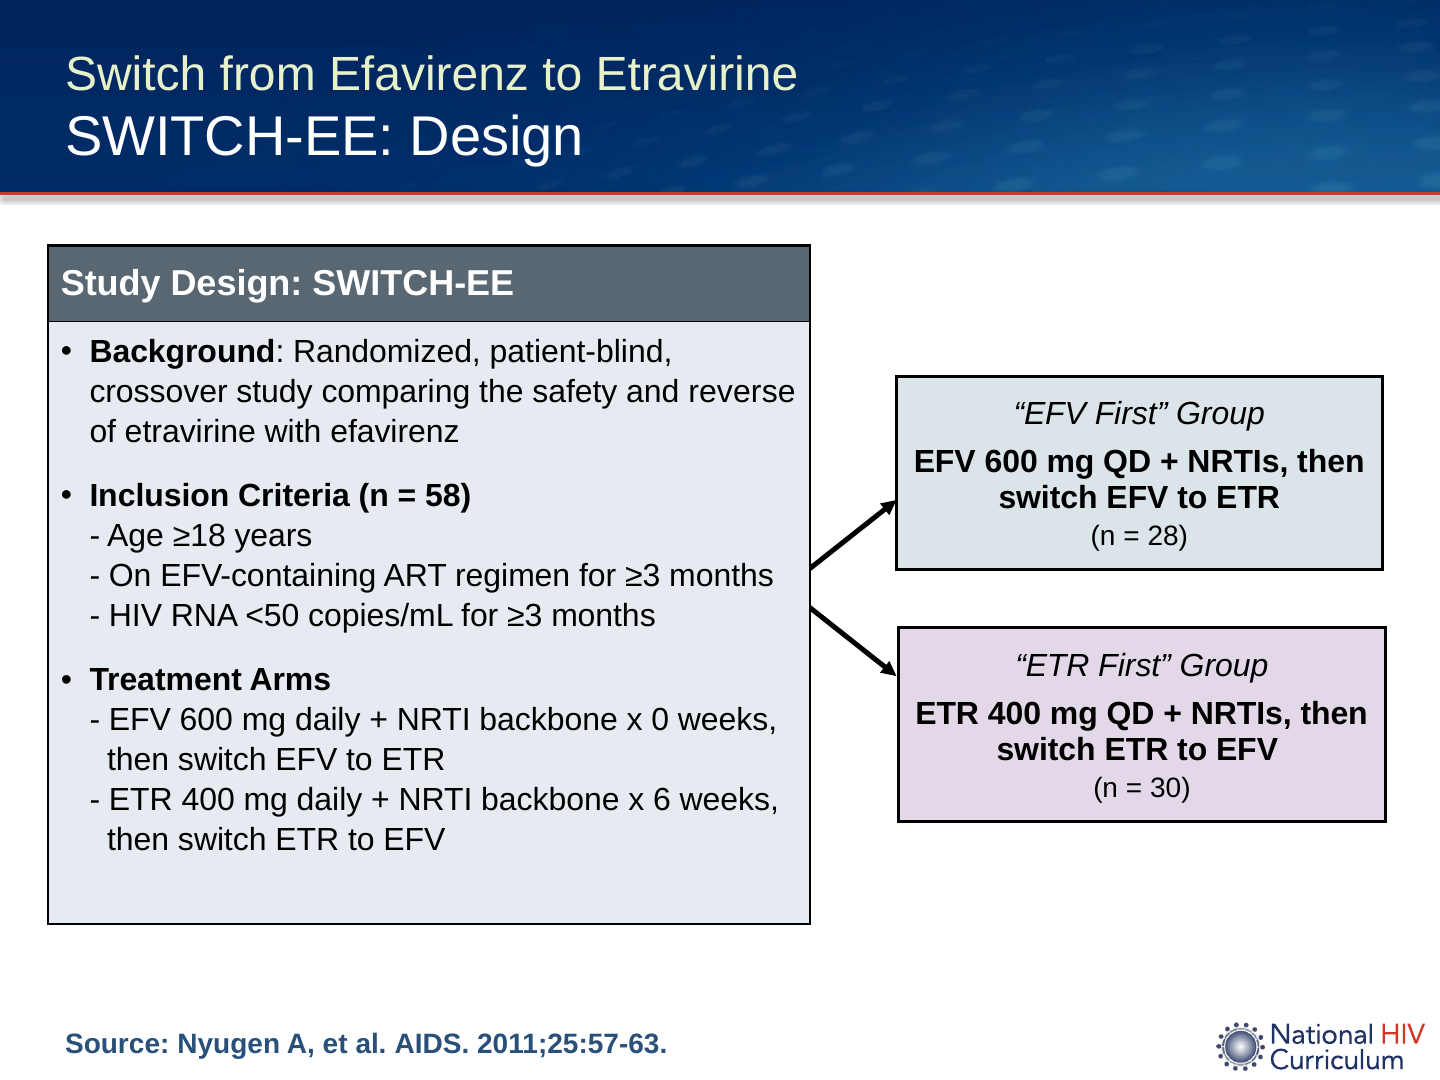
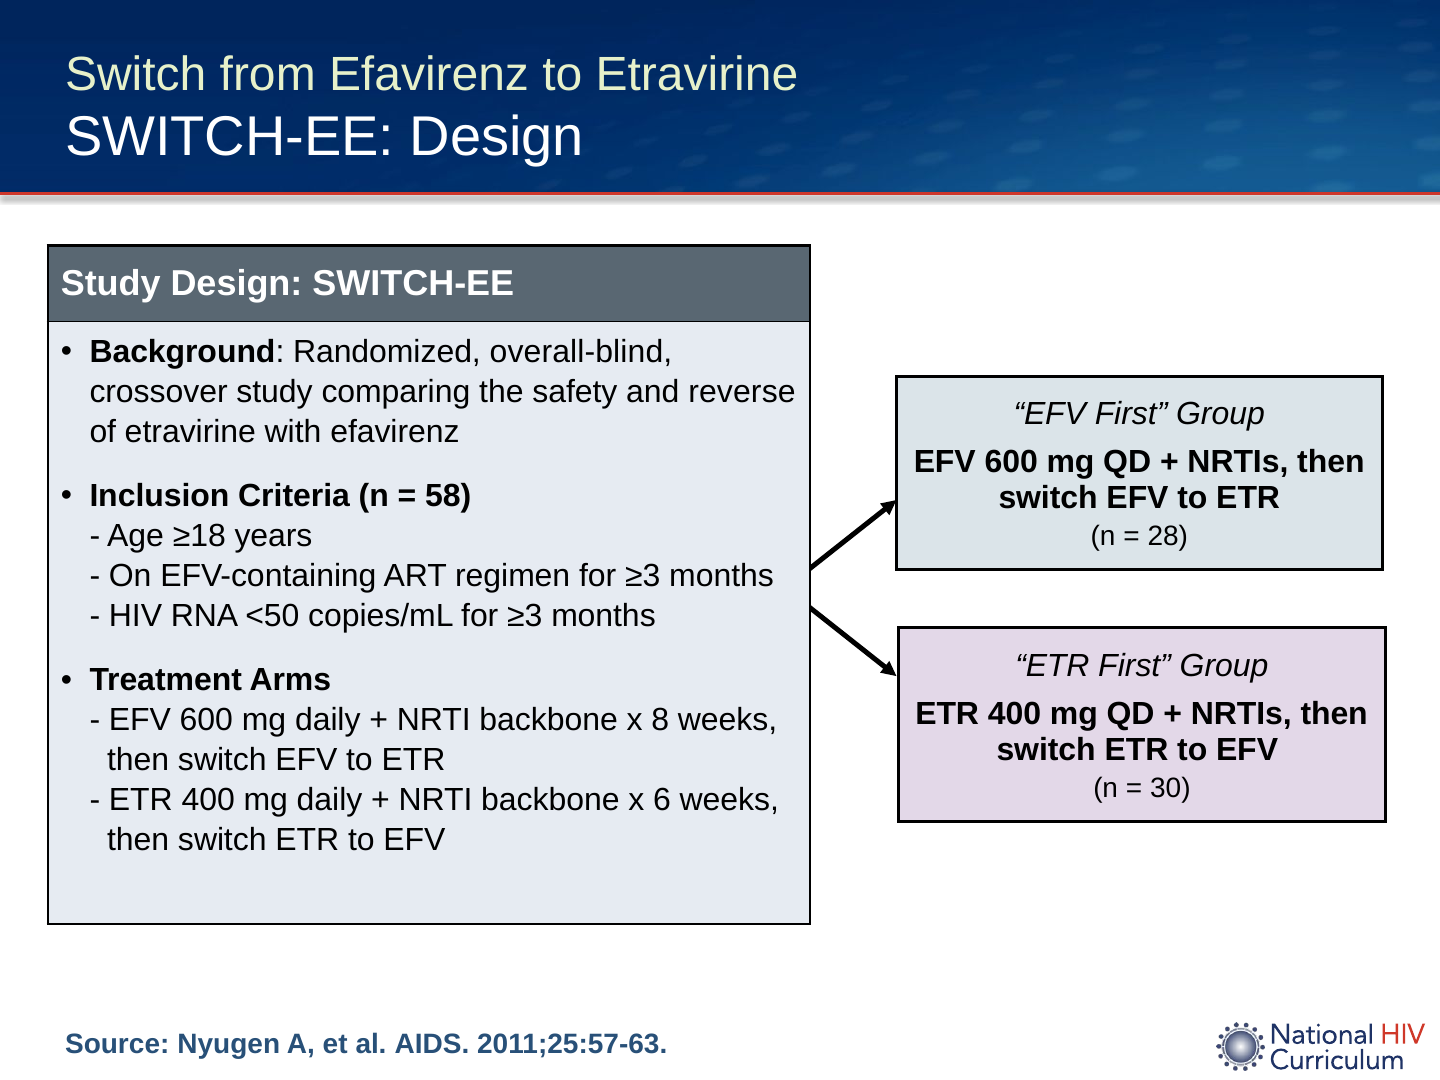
patient-blind: patient-blind -> overall-blind
0: 0 -> 8
